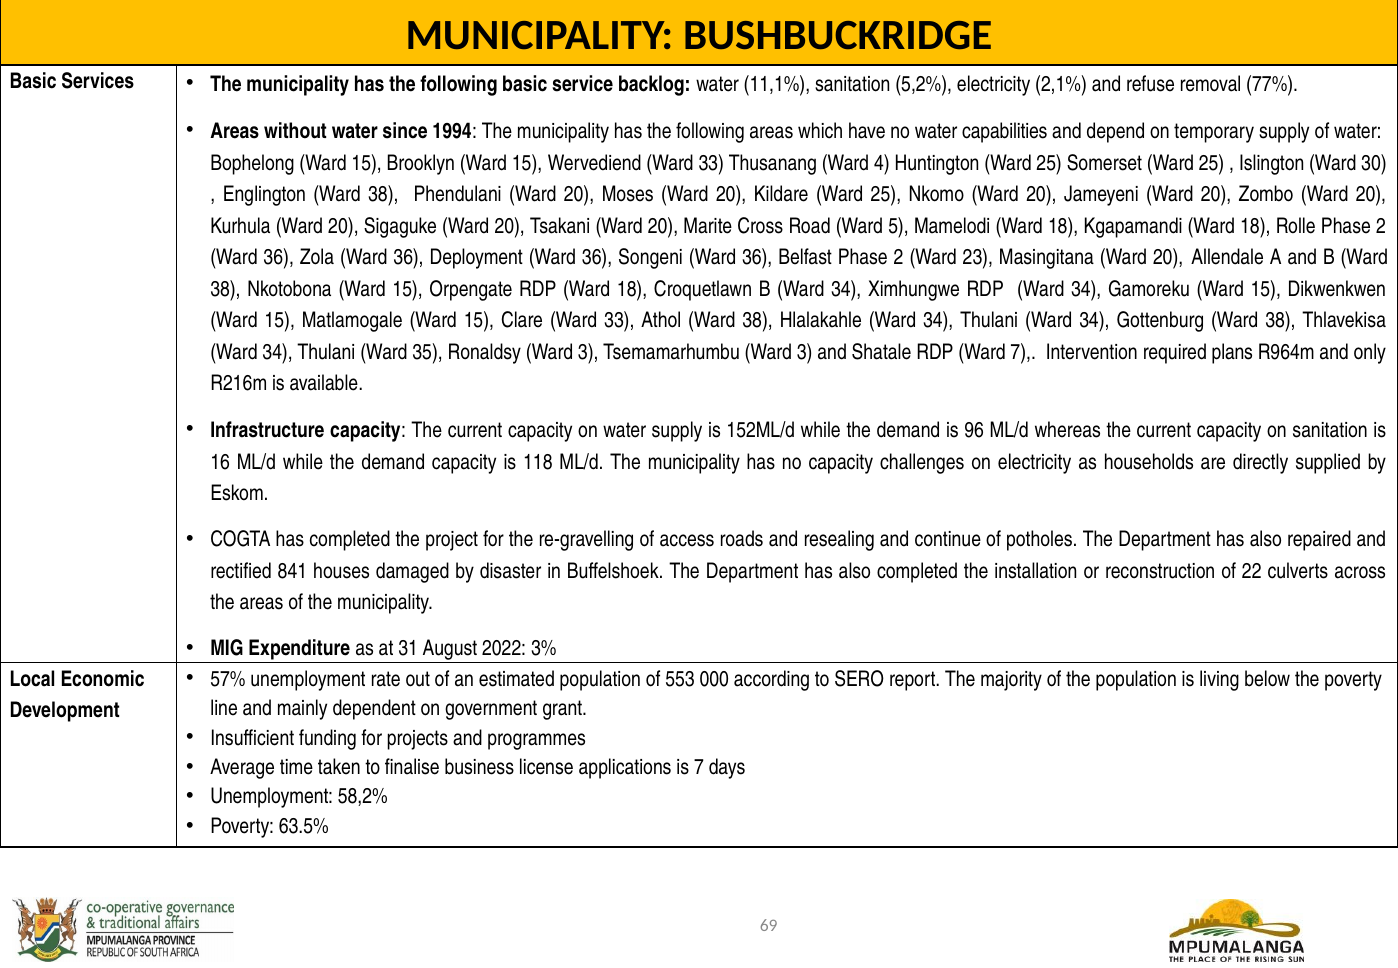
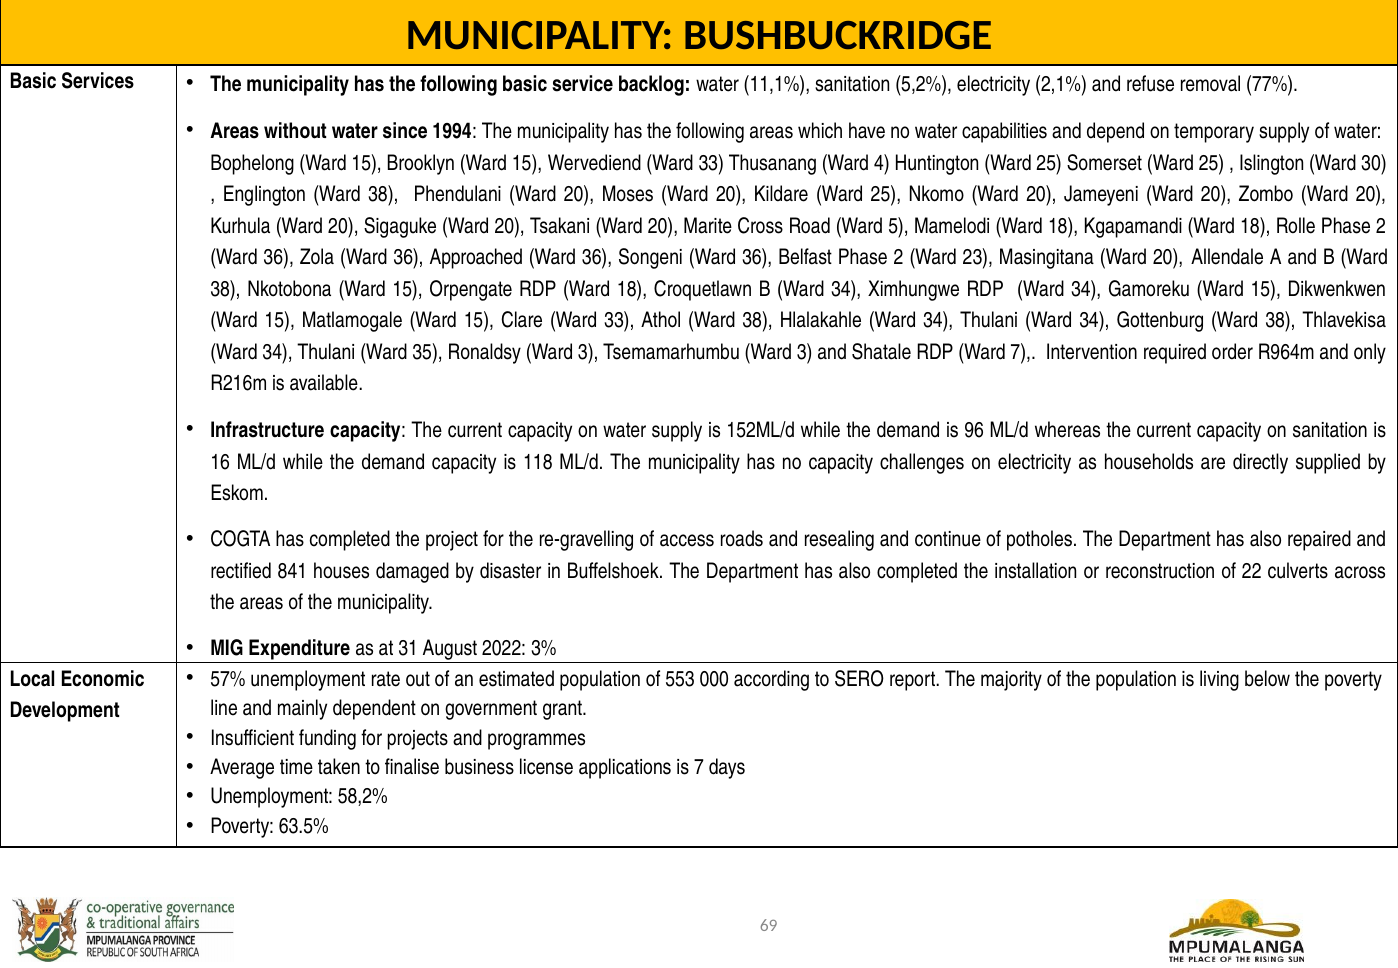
Deployment: Deployment -> Approached
plans: plans -> order
